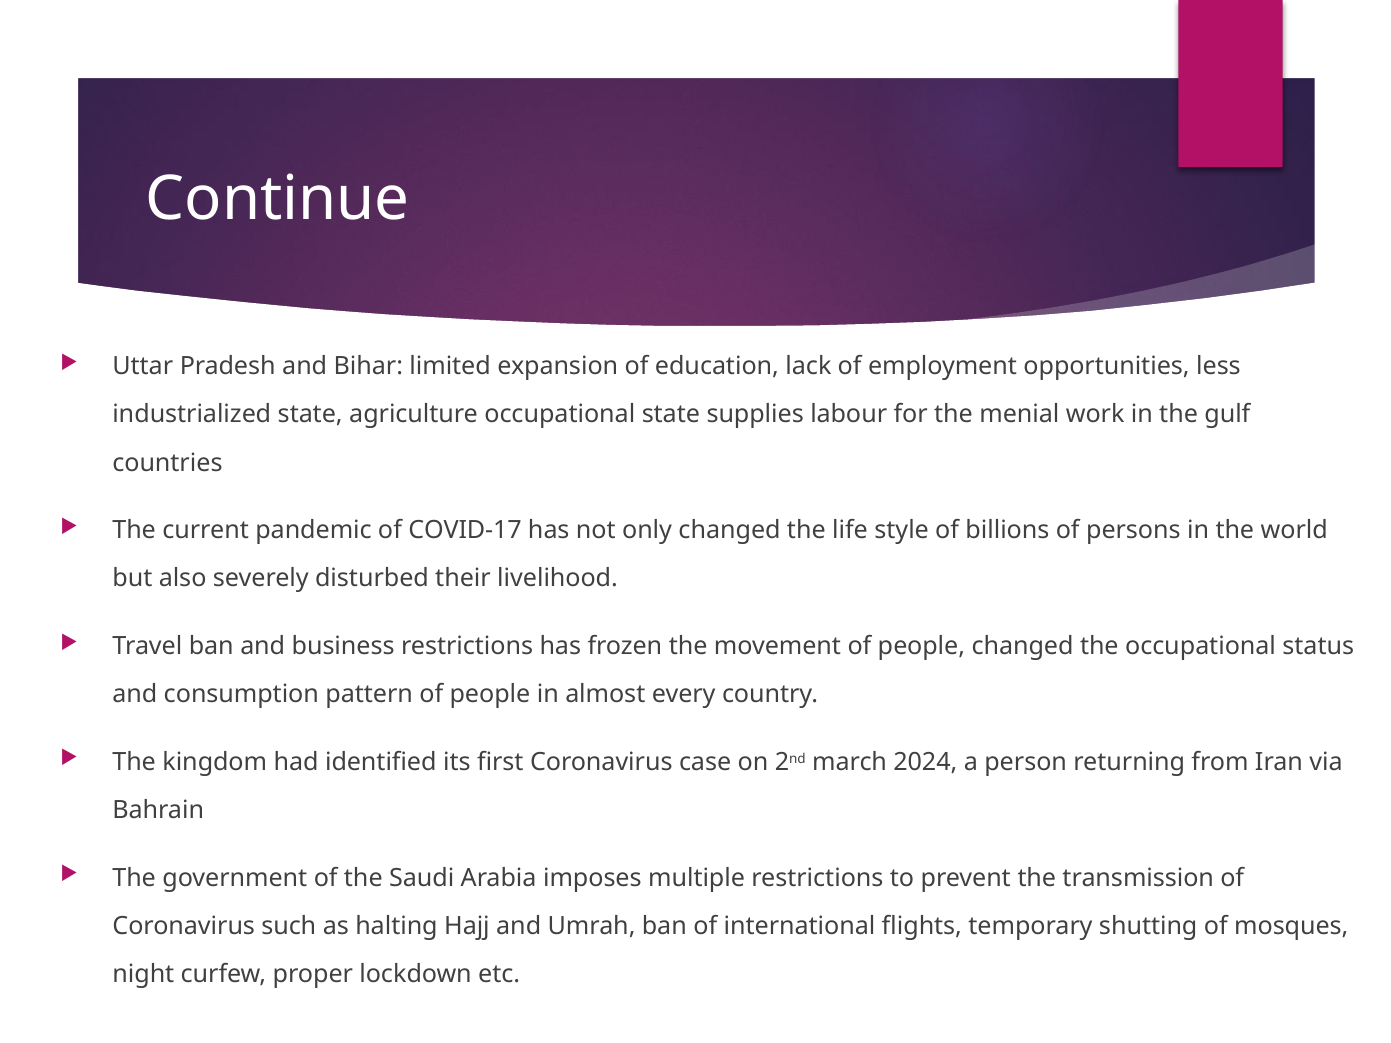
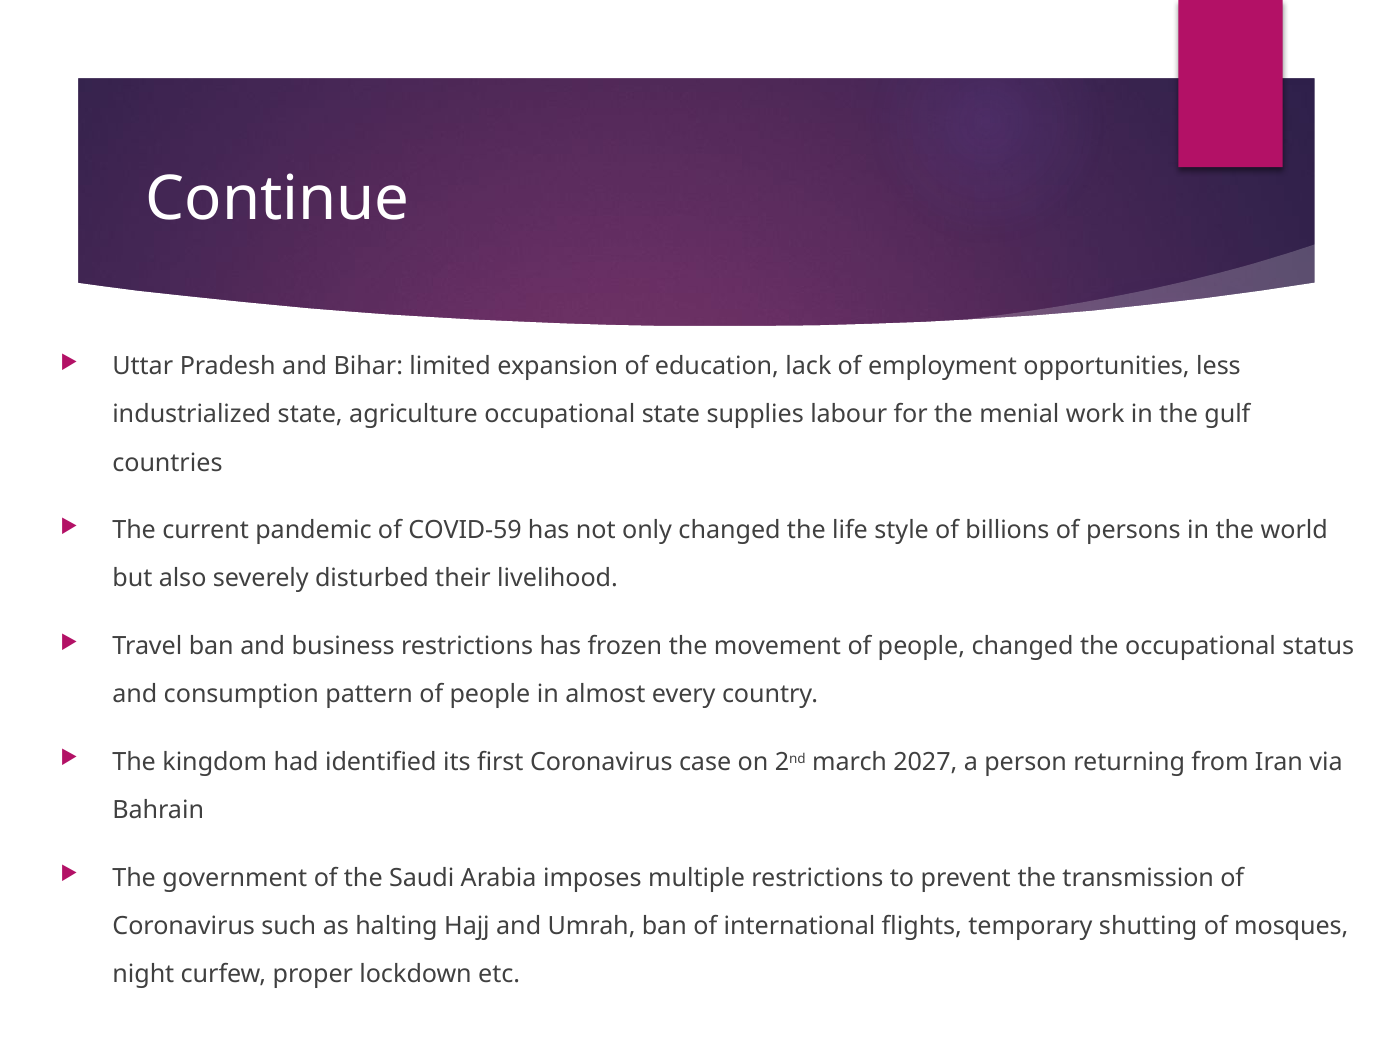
COVID-17: COVID-17 -> COVID-59
2024: 2024 -> 2027
